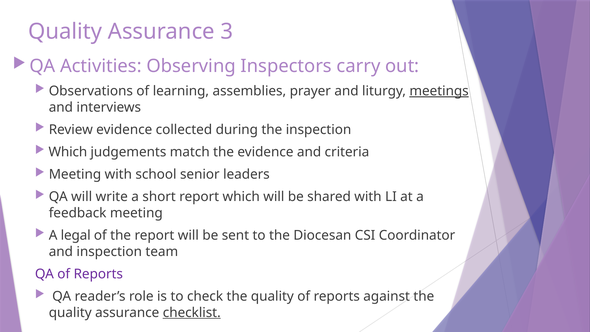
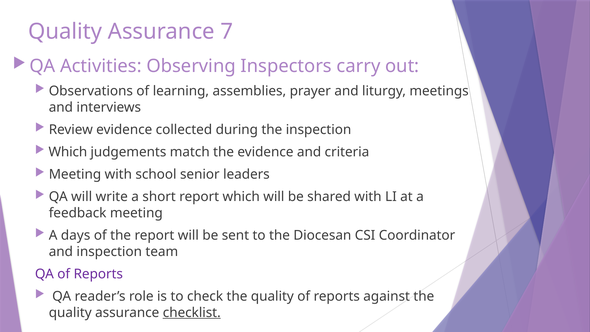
3: 3 -> 7
meetings underline: present -> none
legal: legal -> days
